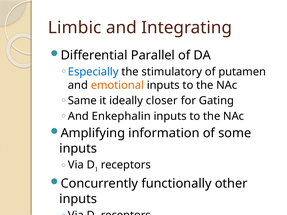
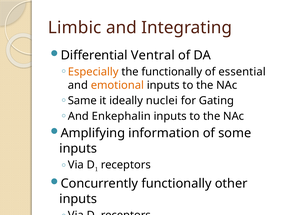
Parallel: Parallel -> Ventral
Especially colour: blue -> orange
the stimulatory: stimulatory -> functionally
putamen: putamen -> essential
closer: closer -> nuclei
